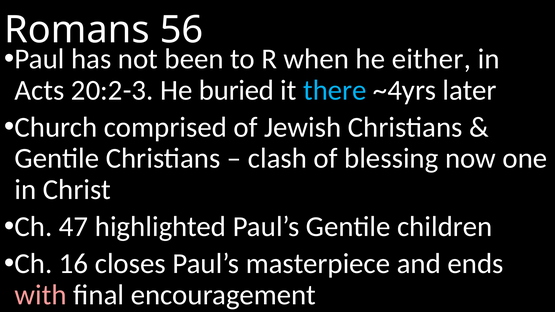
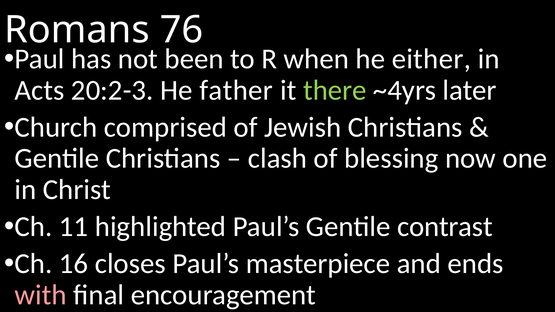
56: 56 -> 76
buried: buried -> father
there colour: light blue -> light green
47: 47 -> 11
children: children -> contrast
